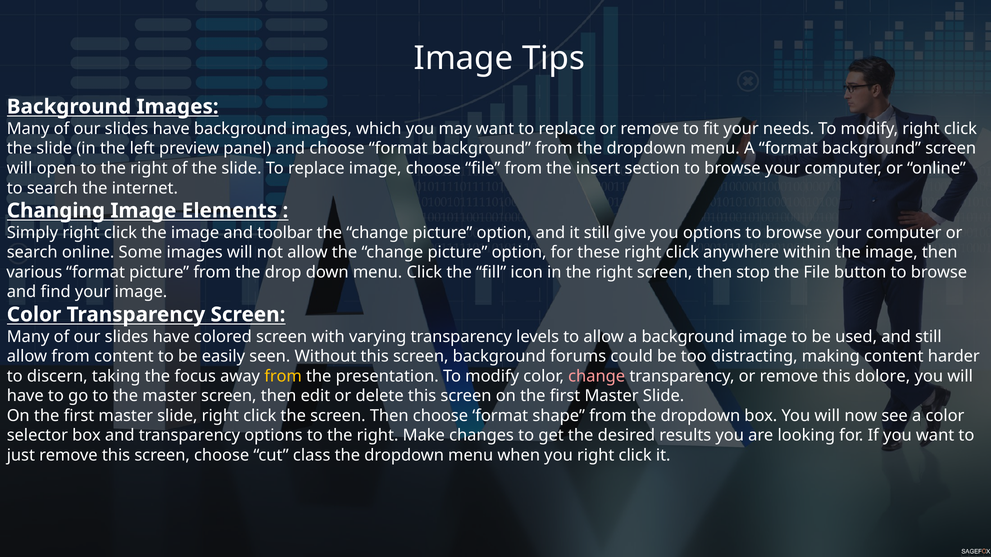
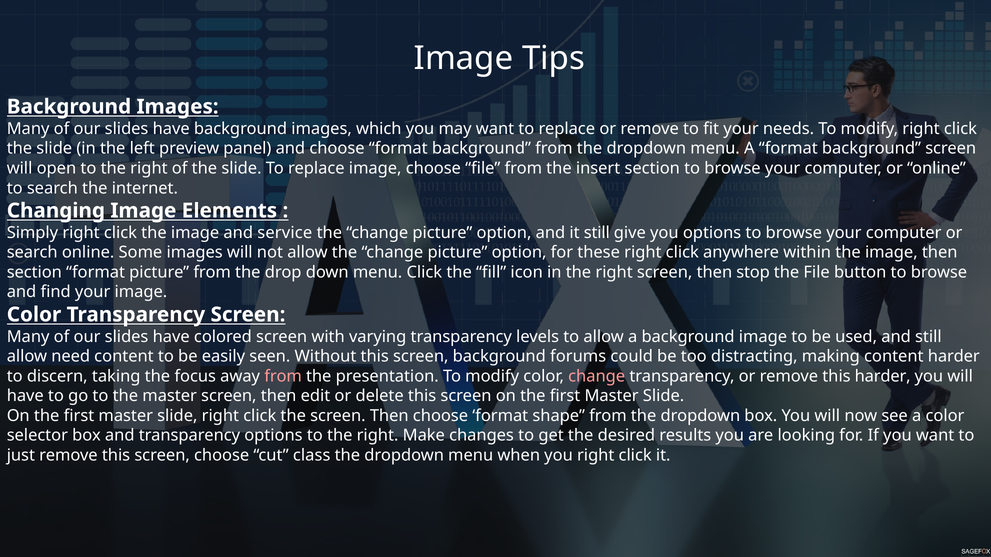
toolbar: toolbar -> service
various at (34, 272): various -> section
allow from: from -> need
from at (283, 376) colour: yellow -> pink
this dolore: dolore -> harder
